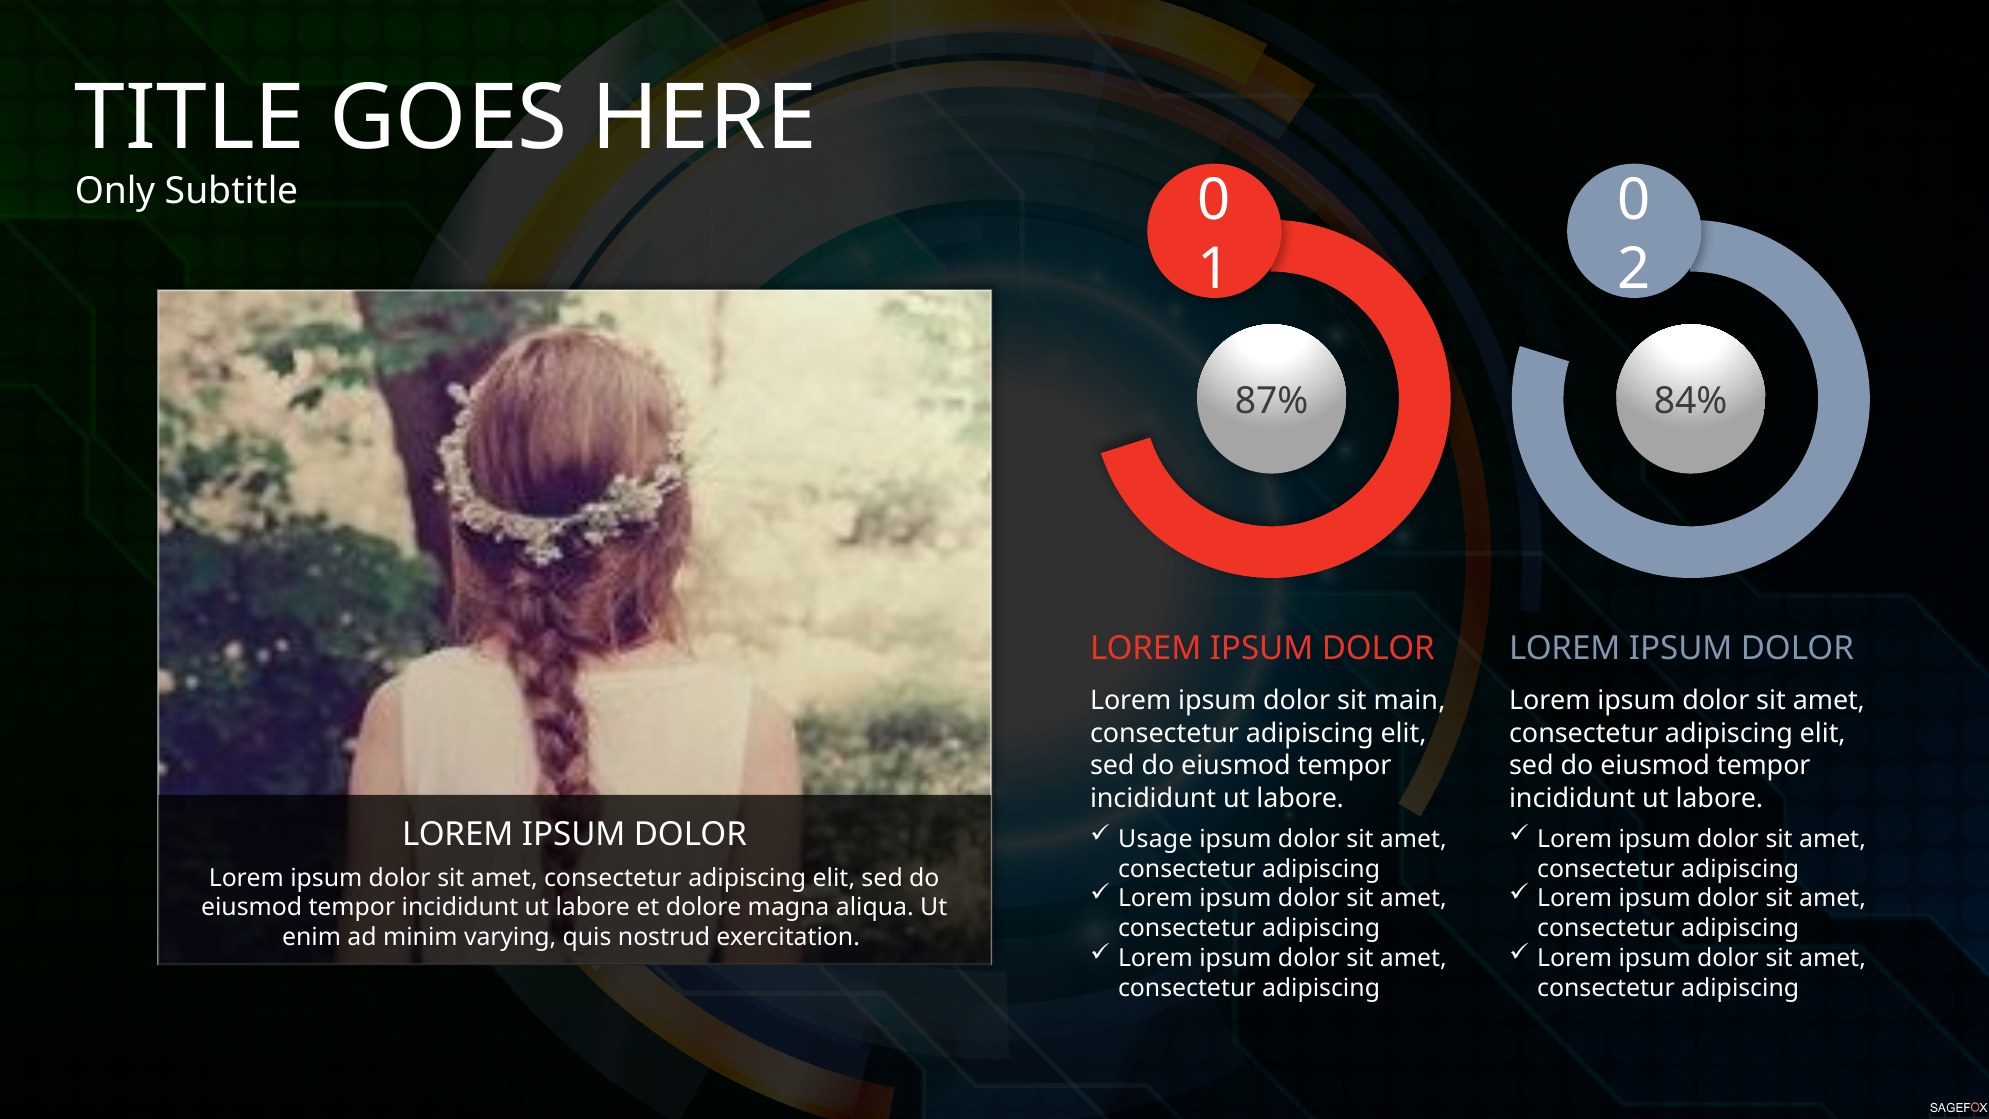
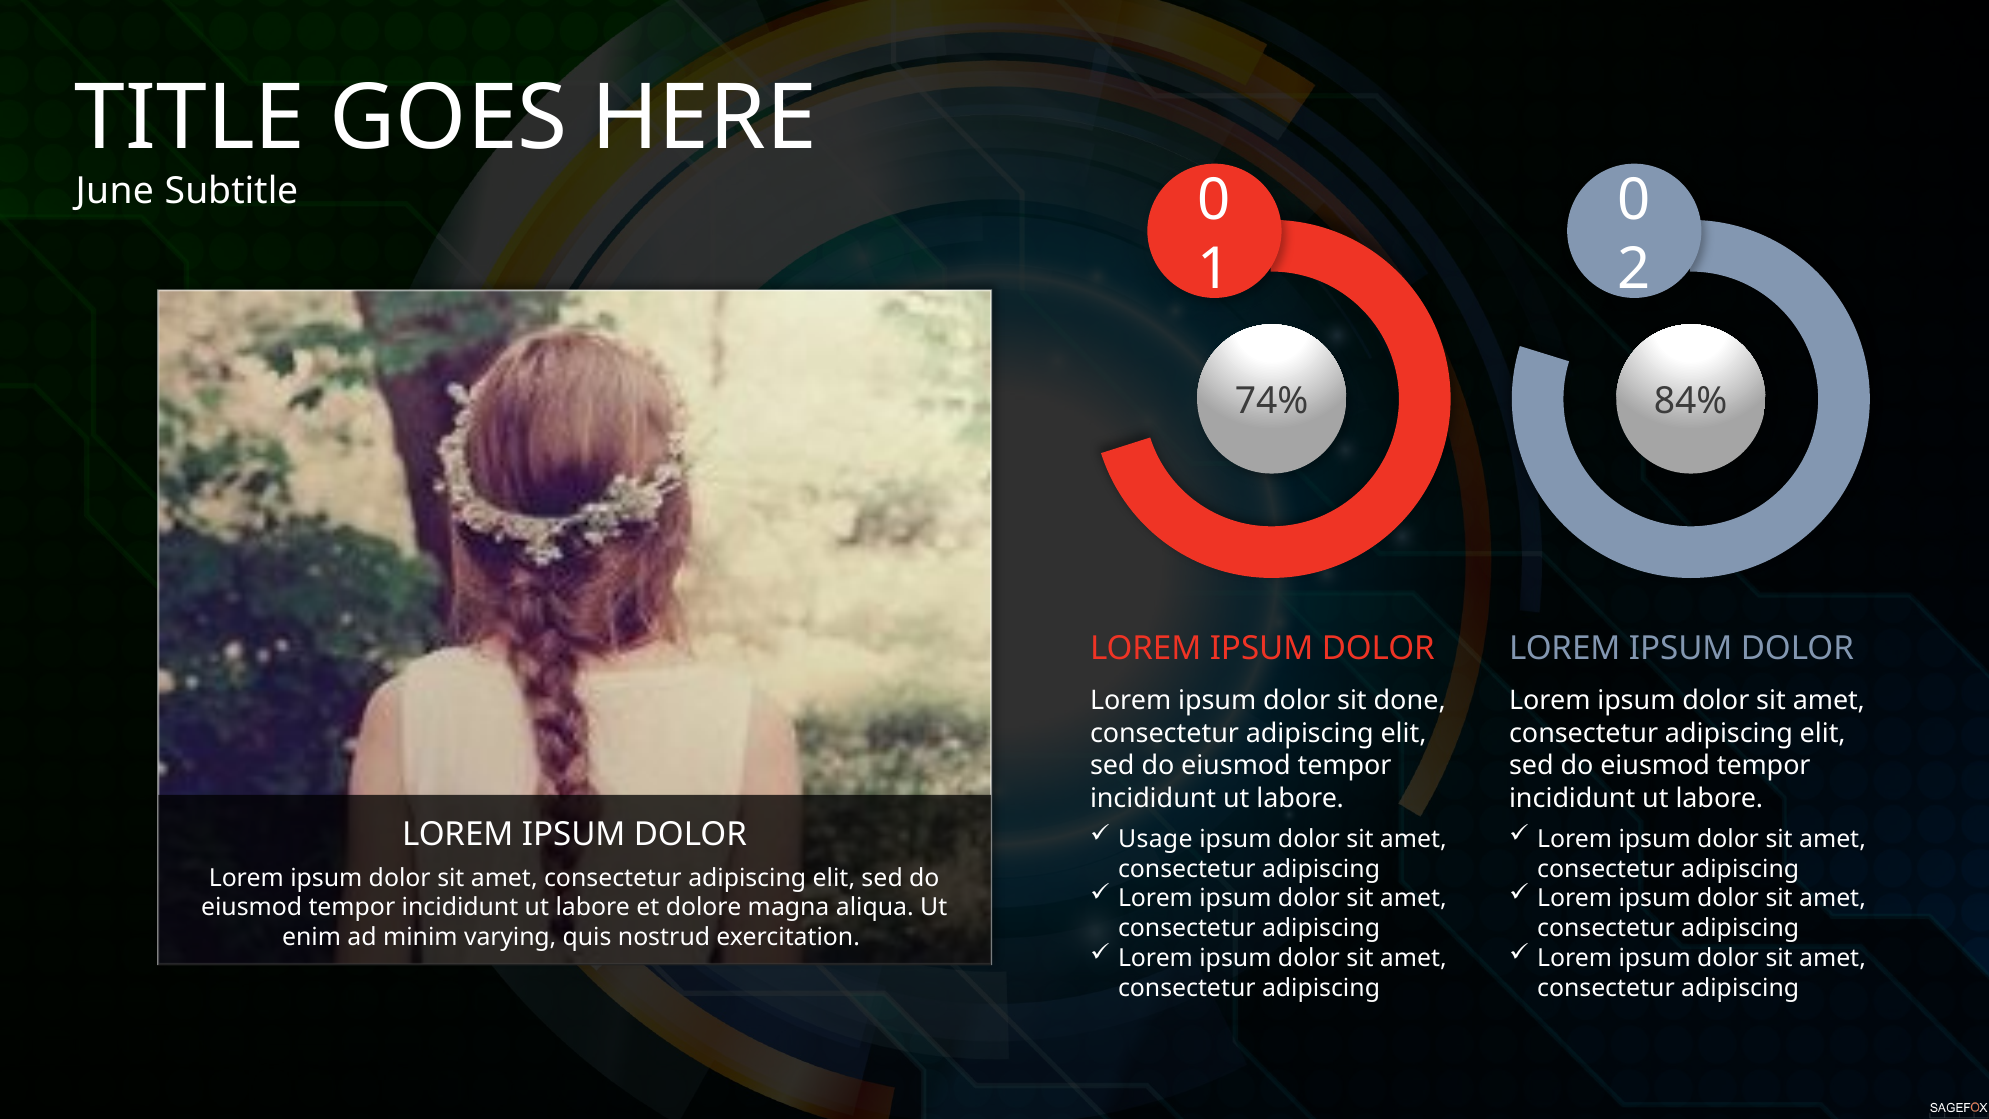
Only: Only -> June
87%: 87% -> 74%
main: main -> done
